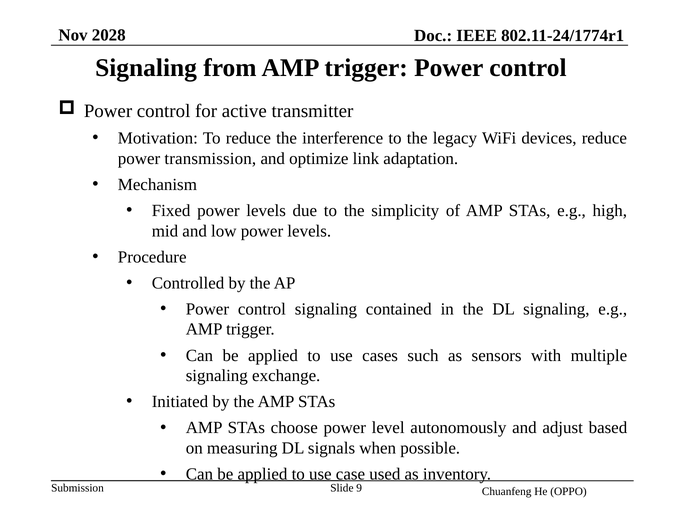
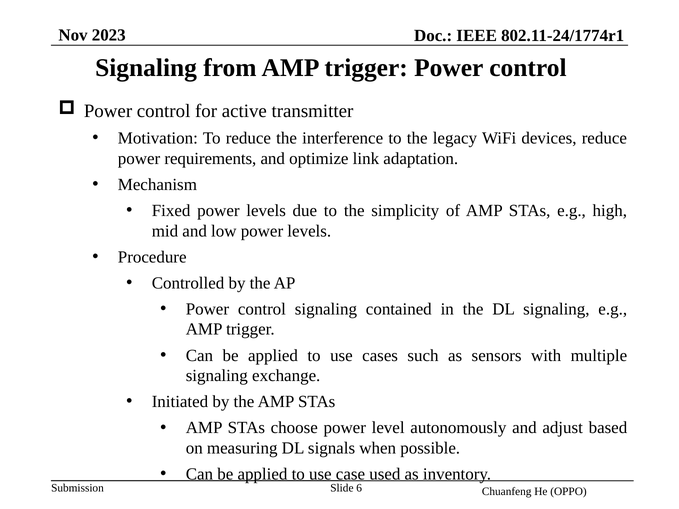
2028: 2028 -> 2023
transmission: transmission -> requirements
9: 9 -> 6
